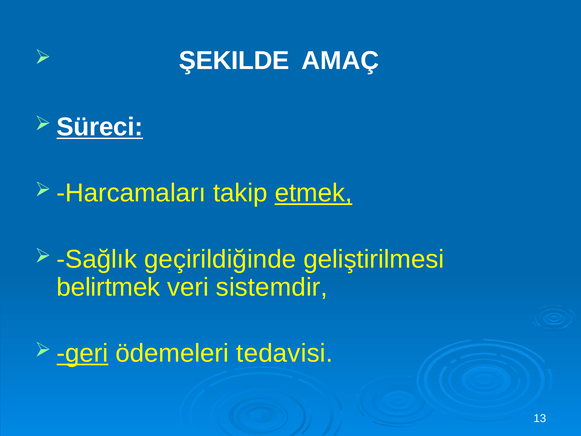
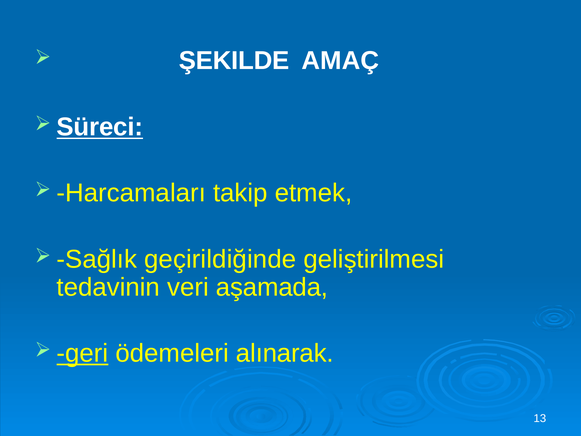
etmek underline: present -> none
belirtmek: belirtmek -> tedavinin
sistemdir: sistemdir -> aşamada
tedavisi: tedavisi -> alınarak
